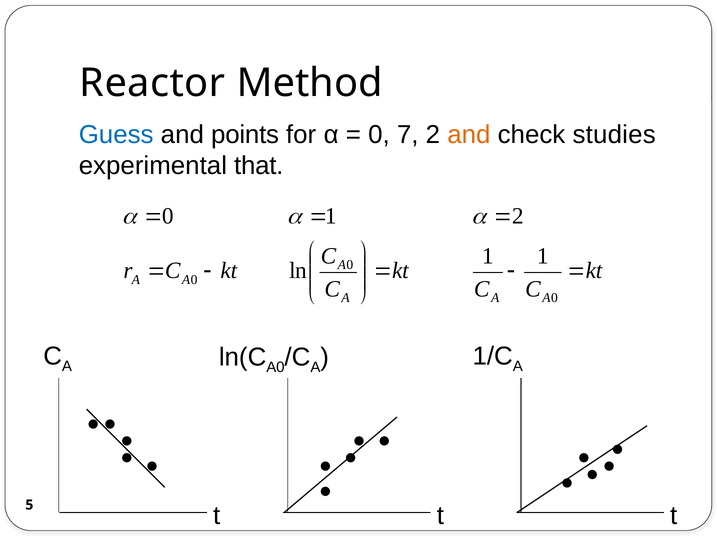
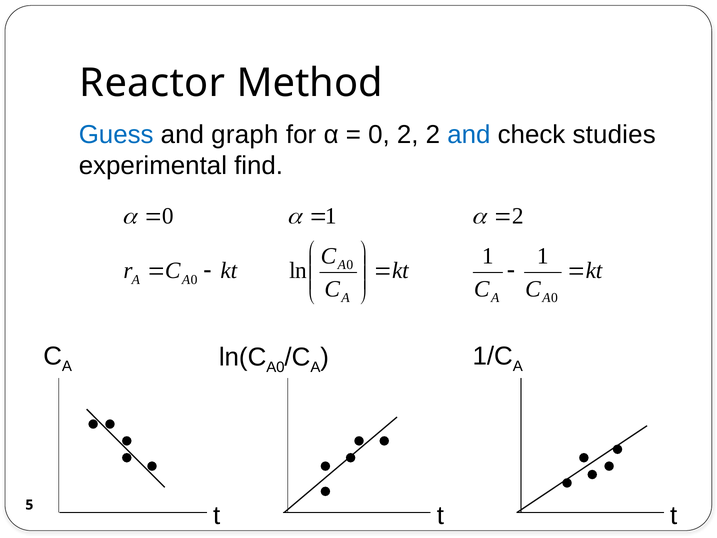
points: points -> graph
0 7: 7 -> 2
and at (469, 134) colour: orange -> blue
that: that -> find
